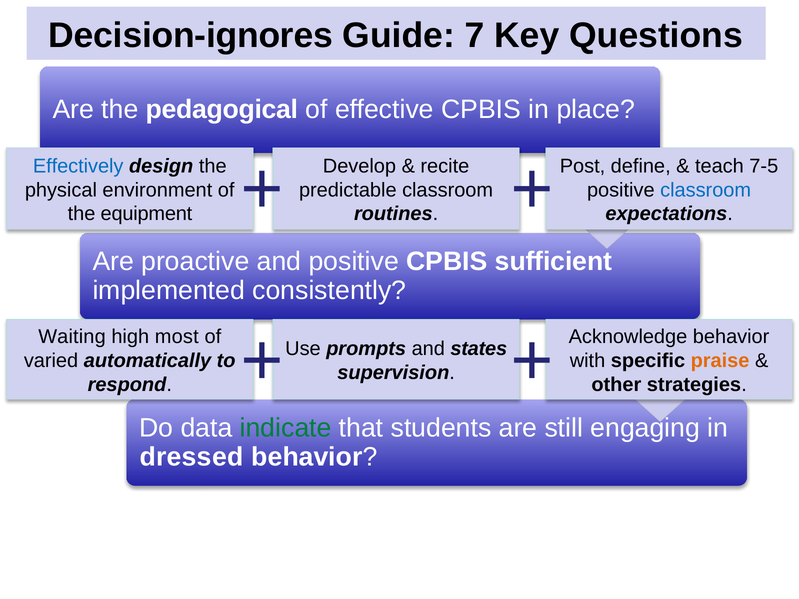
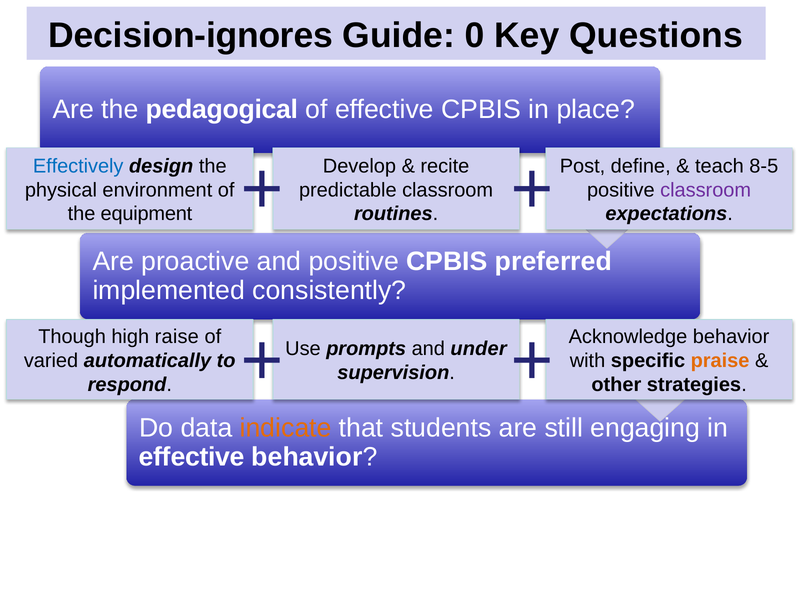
7: 7 -> 0
7-5: 7-5 -> 8-5
classroom at (706, 190) colour: blue -> purple
sufficient: sufficient -> preferred
Waiting: Waiting -> Though
most: most -> raise
states: states -> under
indicate colour: green -> orange
dressed at (192, 457): dressed -> effective
